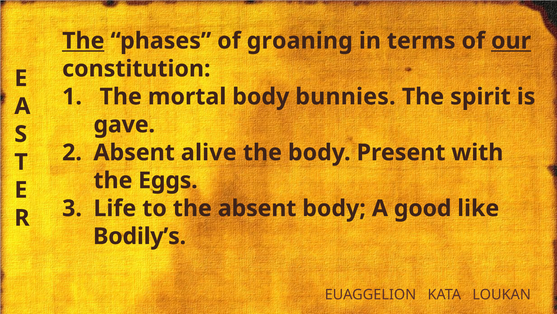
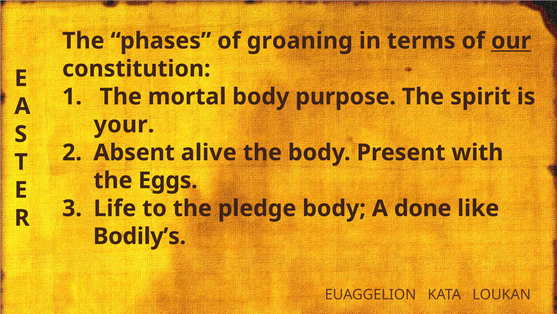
The at (83, 41) underline: present -> none
bunnies: bunnies -> purpose
gave: gave -> your
the absent: absent -> pledge
good: good -> done
